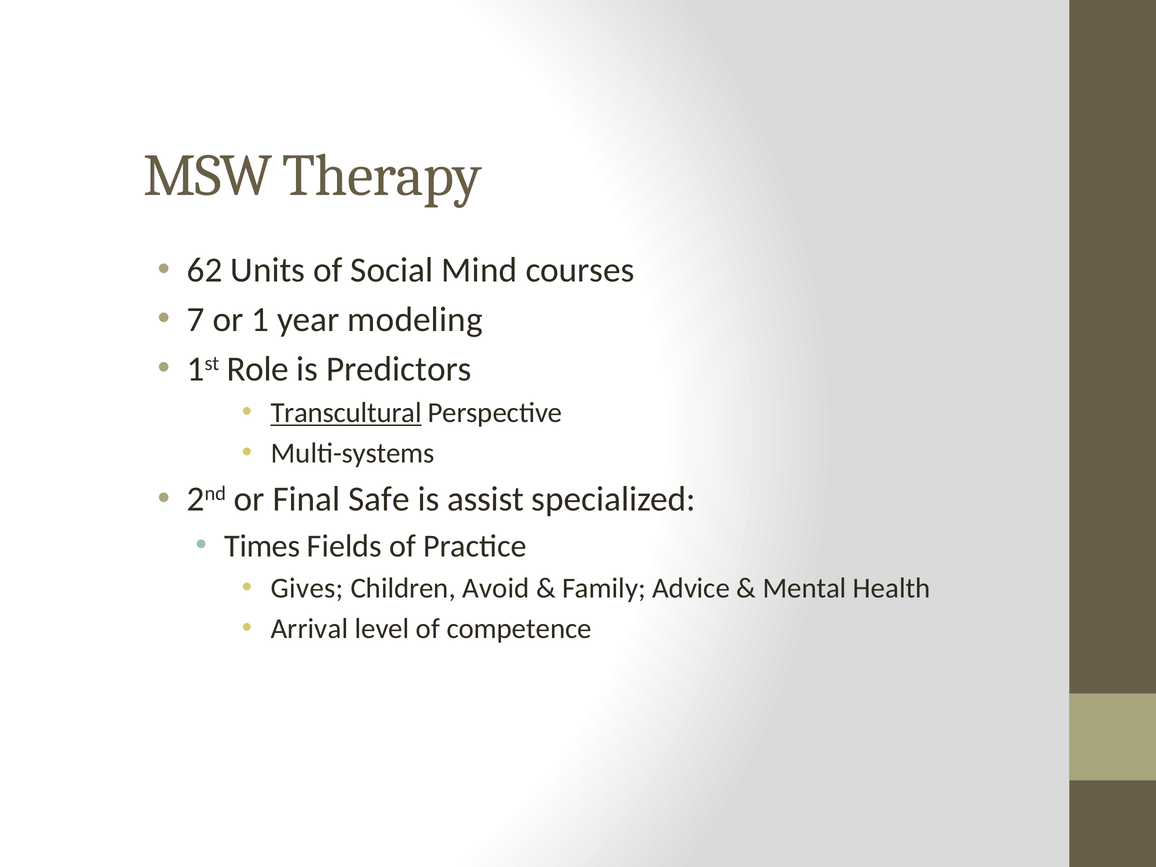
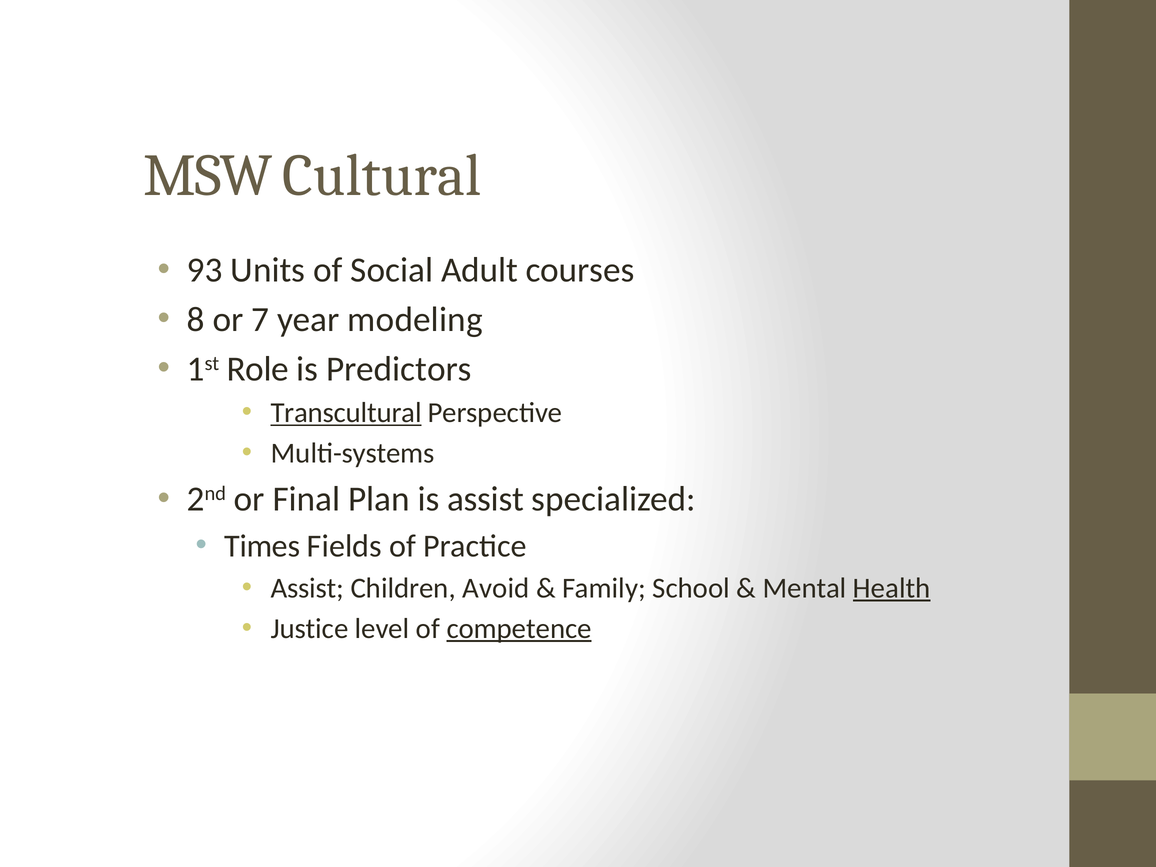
Therapy: Therapy -> Cultural
62: 62 -> 93
Mind: Mind -> Adult
7: 7 -> 8
1: 1 -> 7
Safe: Safe -> Plan
Gives at (307, 588): Gives -> Assist
Advice: Advice -> School
Health underline: none -> present
Arrival: Arrival -> Justice
competence underline: none -> present
